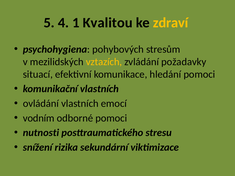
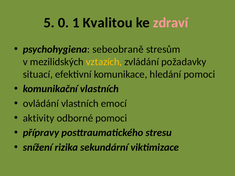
4: 4 -> 0
zdraví colour: yellow -> pink
pohybových: pohybových -> sebeobraně
vodním: vodním -> aktivity
nutnosti: nutnosti -> přípravy
